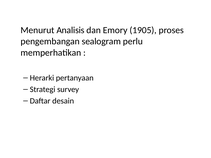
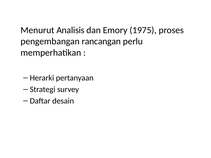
1905: 1905 -> 1975
sealogram: sealogram -> rancangan
